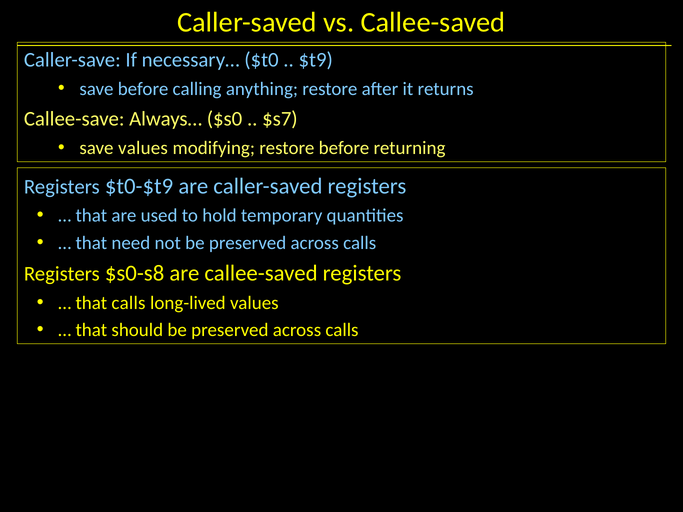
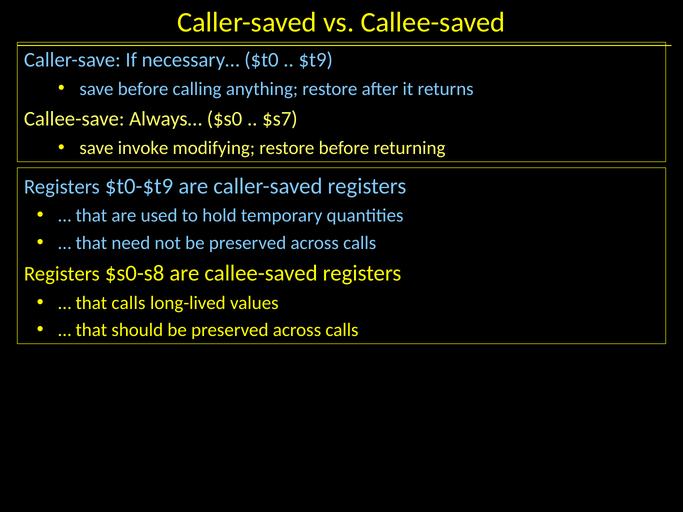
save values: values -> invoke
